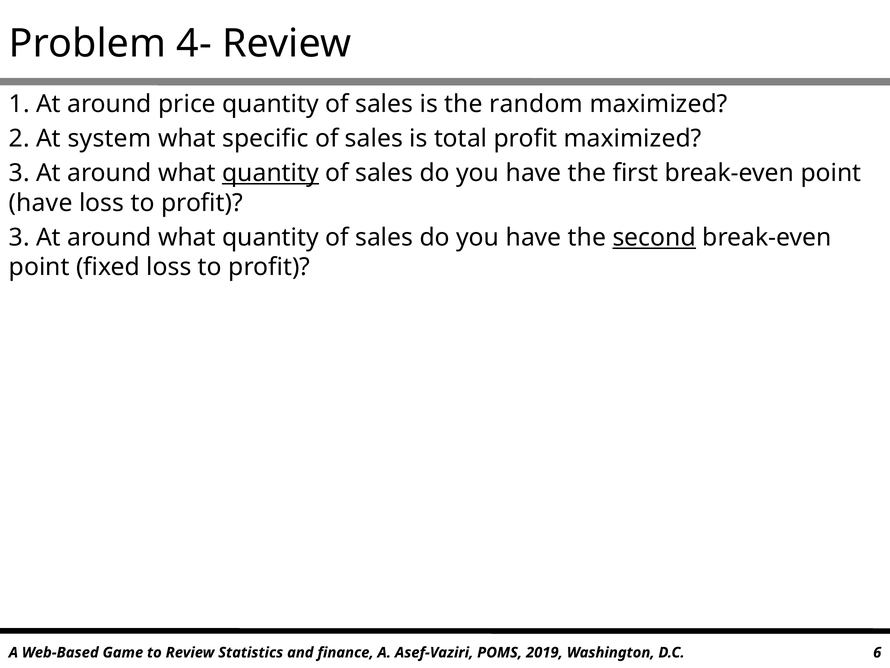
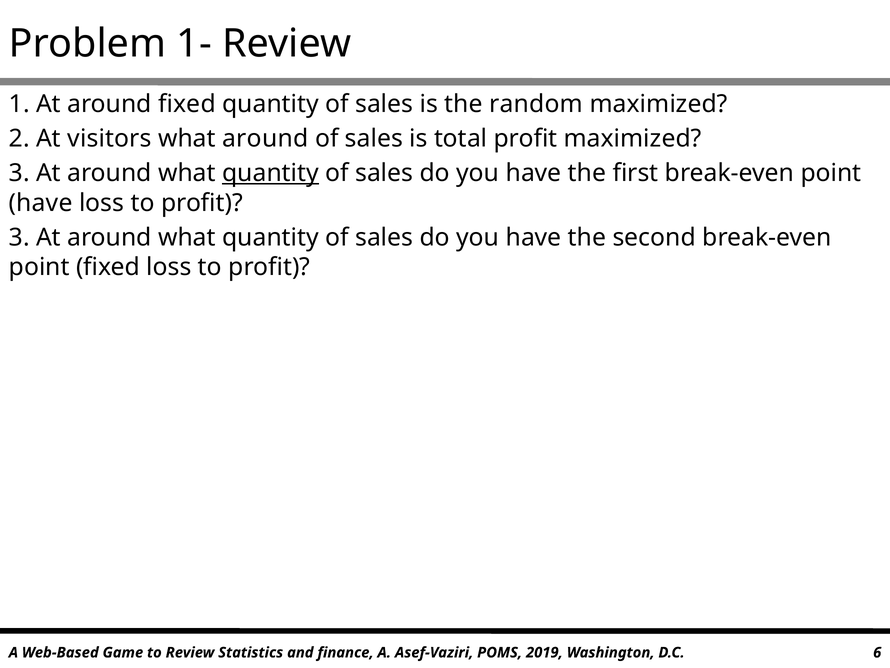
4-: 4- -> 1-
around price: price -> fixed
system: system -> visitors
what specific: specific -> around
second underline: present -> none
